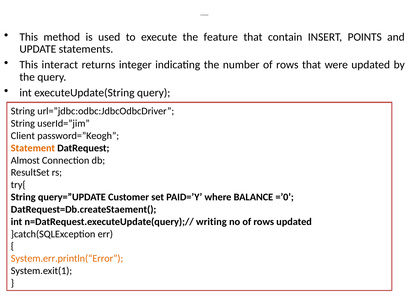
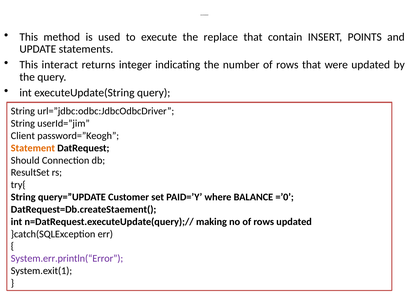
feature: feature -> replace
Almost: Almost -> Should
writing: writing -> making
System.err.println(“Error colour: orange -> purple
